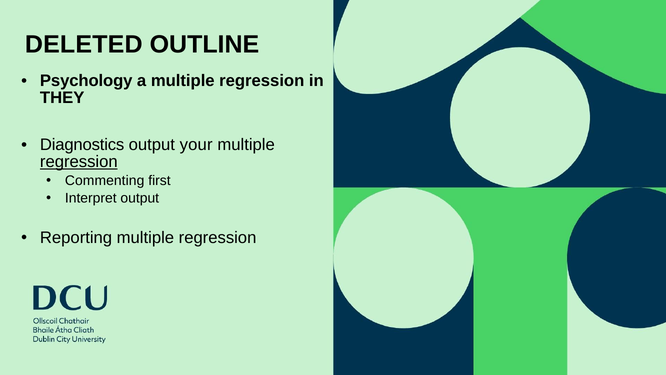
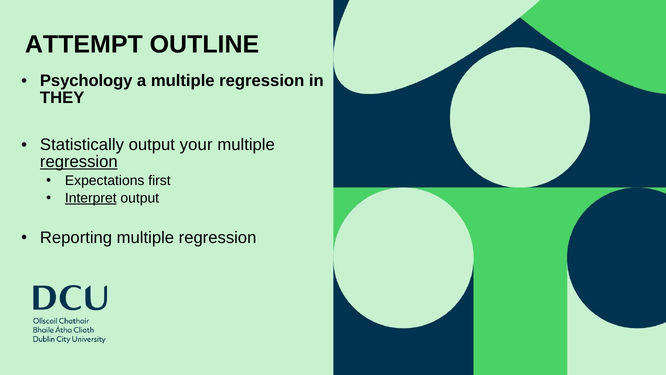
DELETED: DELETED -> ATTEMPT
Diagnostics: Diagnostics -> Statistically
Commenting: Commenting -> Expectations
Interpret underline: none -> present
